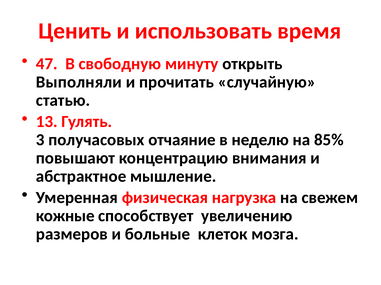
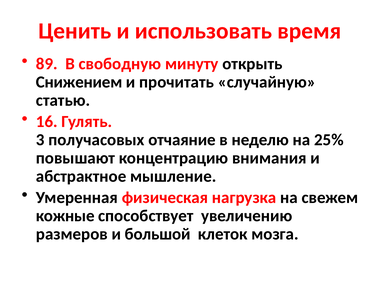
47: 47 -> 89
Выполняли: Выполняли -> Снижением
13: 13 -> 16
85%: 85% -> 25%
больные: больные -> большой
